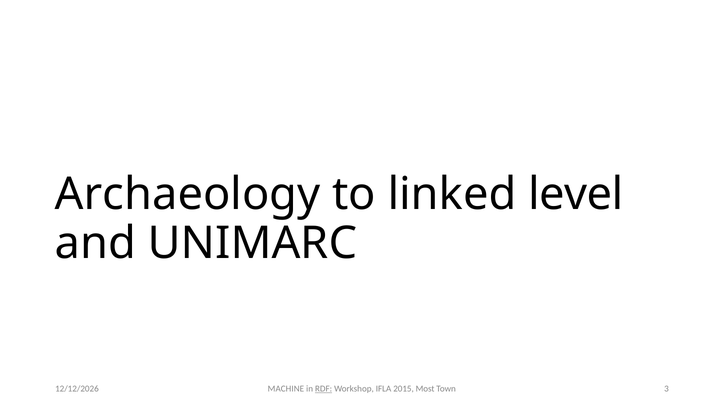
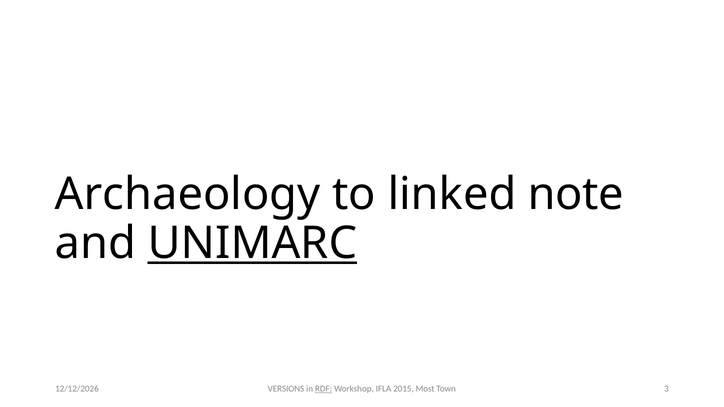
level: level -> note
UNIMARC underline: none -> present
MACHINE: MACHINE -> VERSIONS
